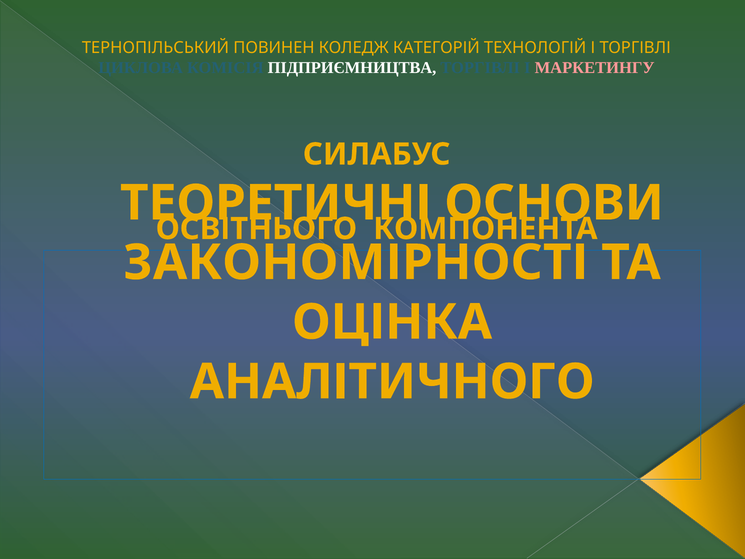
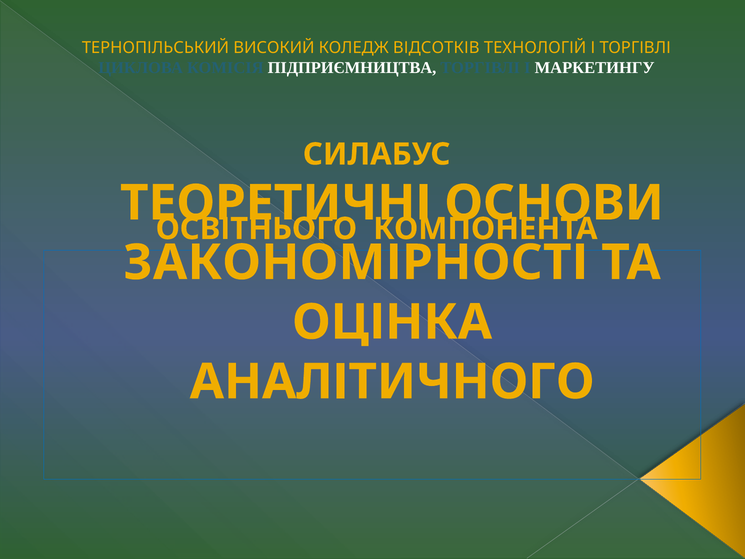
ПОВИНЕН: ПОВИНЕН -> ВИСОКИЙ
КАТЕГОРІЙ: КАТЕГОРІЙ -> ВІДСОТКІВ
МАРКЕТИНГУ colour: pink -> white
